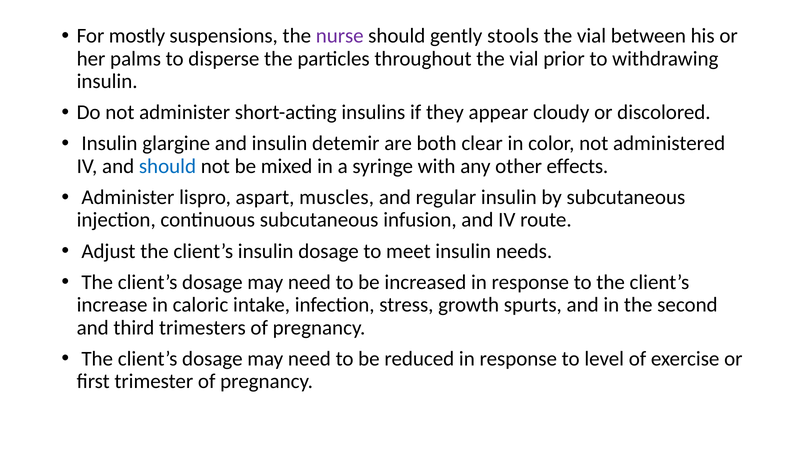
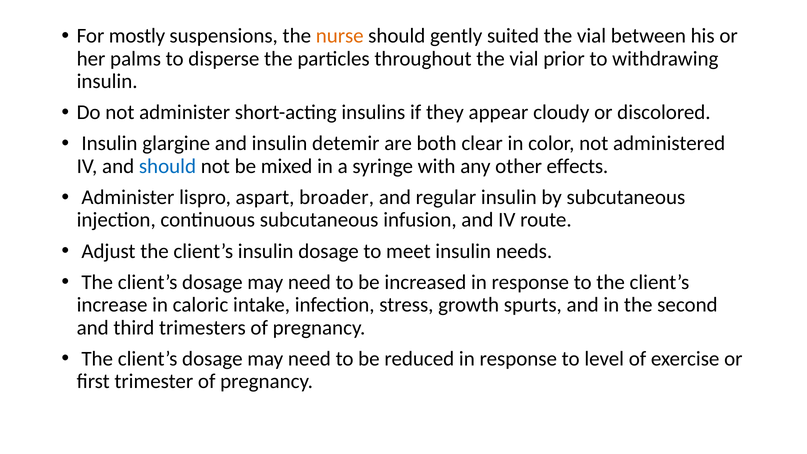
nurse colour: purple -> orange
stools: stools -> suited
muscles: muscles -> broader
